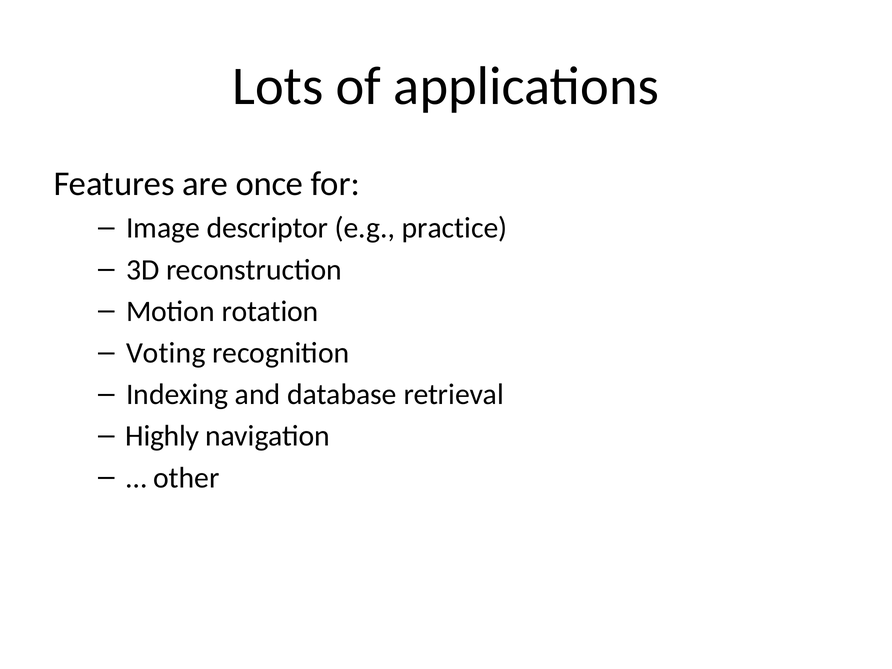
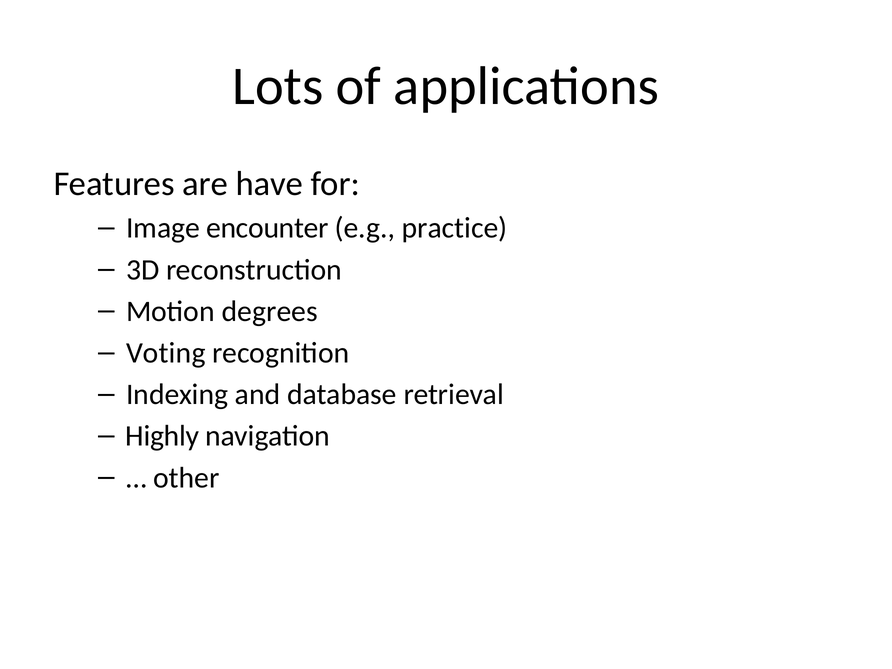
once: once -> have
descriptor: descriptor -> encounter
rotation: rotation -> degrees
